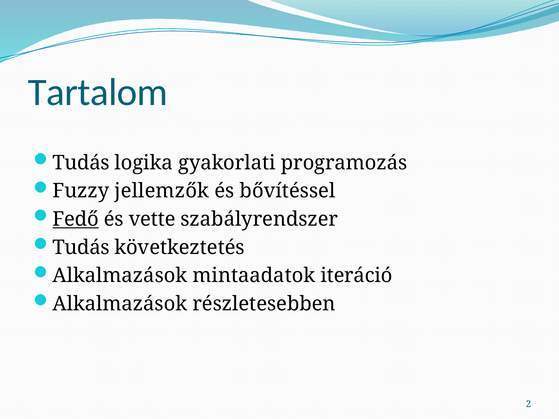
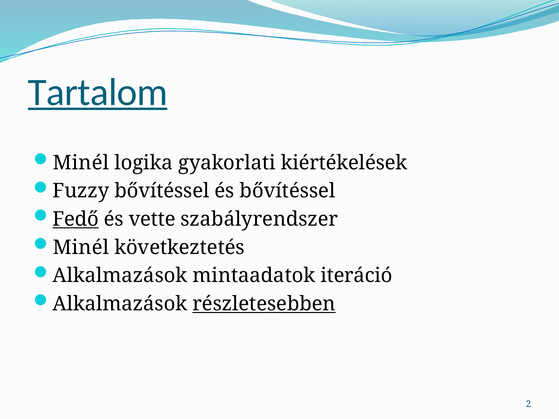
Tartalom underline: none -> present
Tudás at (81, 163): Tudás -> Minél
programozás: programozás -> kiértékelések
Fuzzy jellemzők: jellemzők -> bővítéssel
Tudás at (81, 248): Tudás -> Minél
részletesebben underline: none -> present
